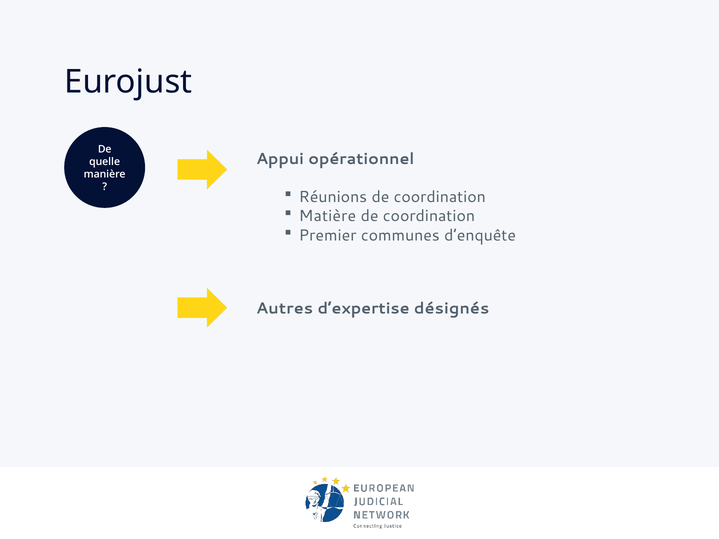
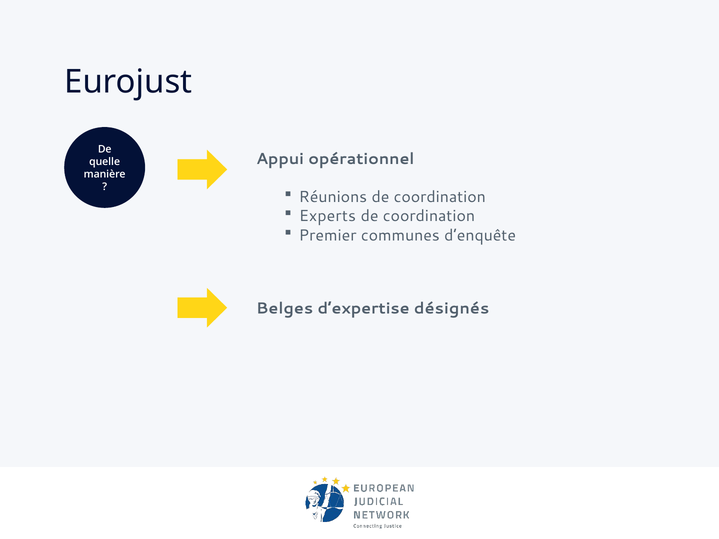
Matière: Matière -> Experts
Autres: Autres -> Belges
